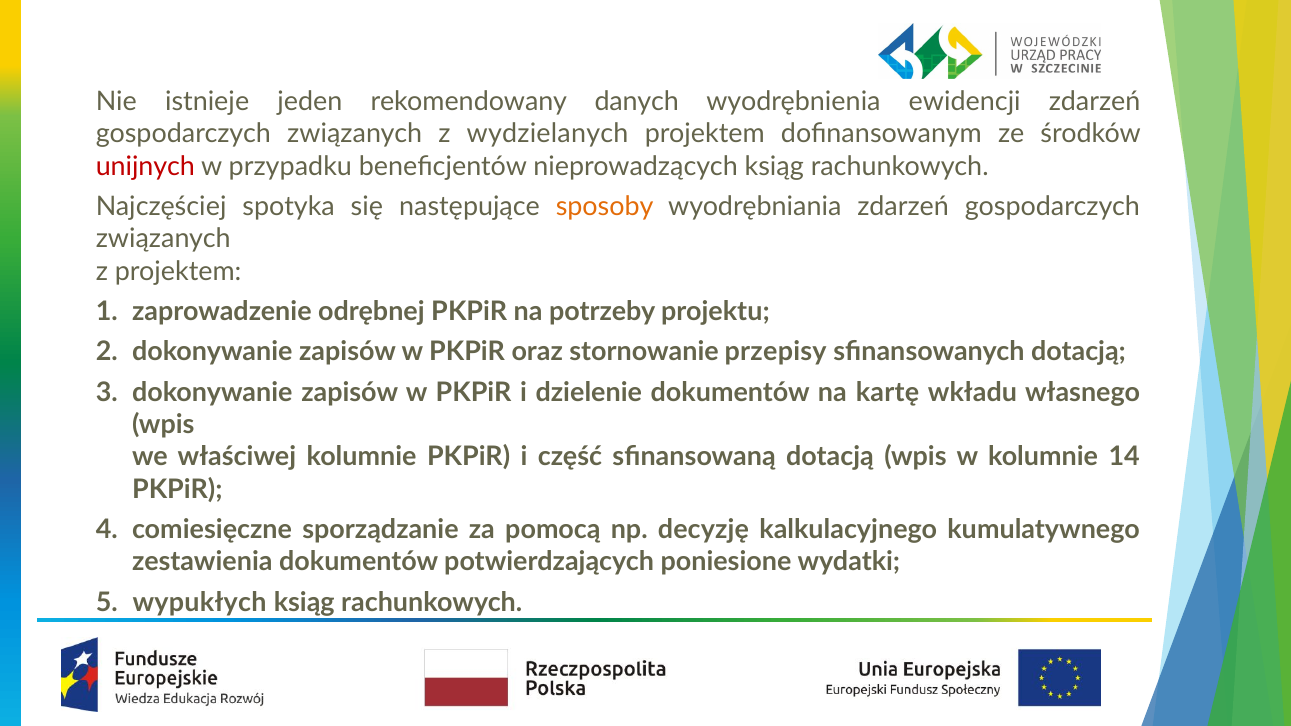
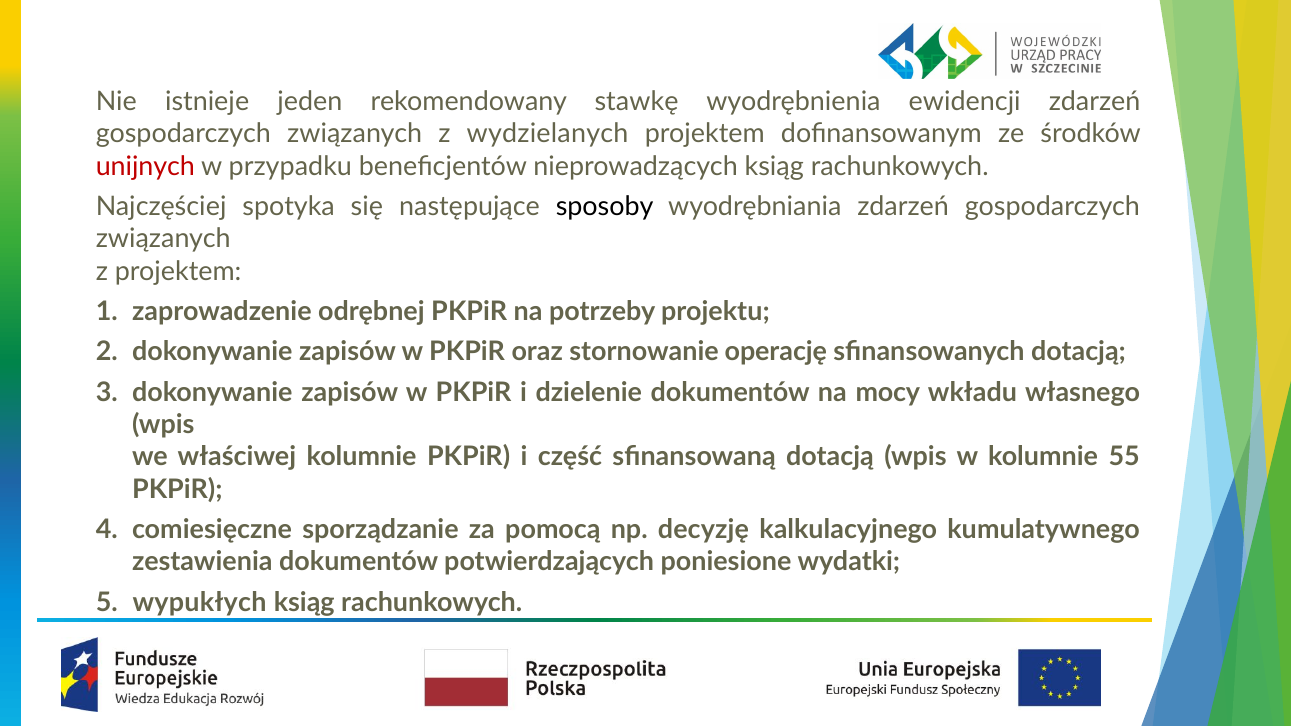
danych: danych -> stawkę
sposoby colour: orange -> black
przepisy: przepisy -> operację
kartę: kartę -> mocy
14: 14 -> 55
